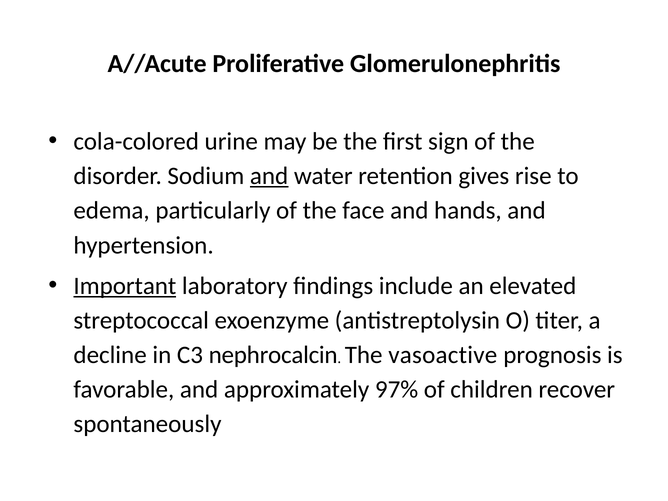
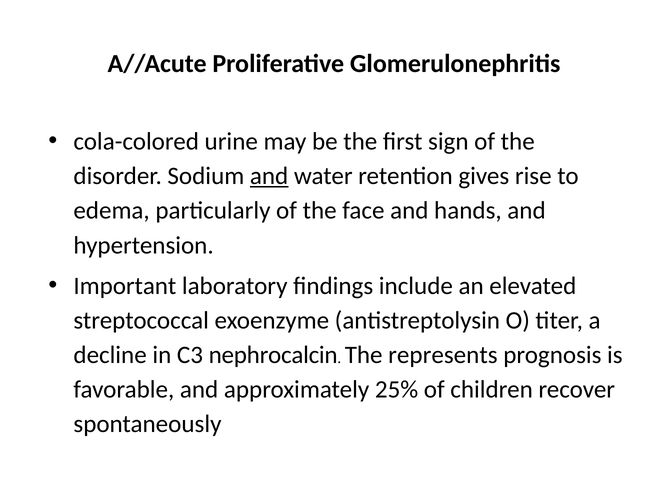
Important underline: present -> none
vasoactive: vasoactive -> represents
97%: 97% -> 25%
